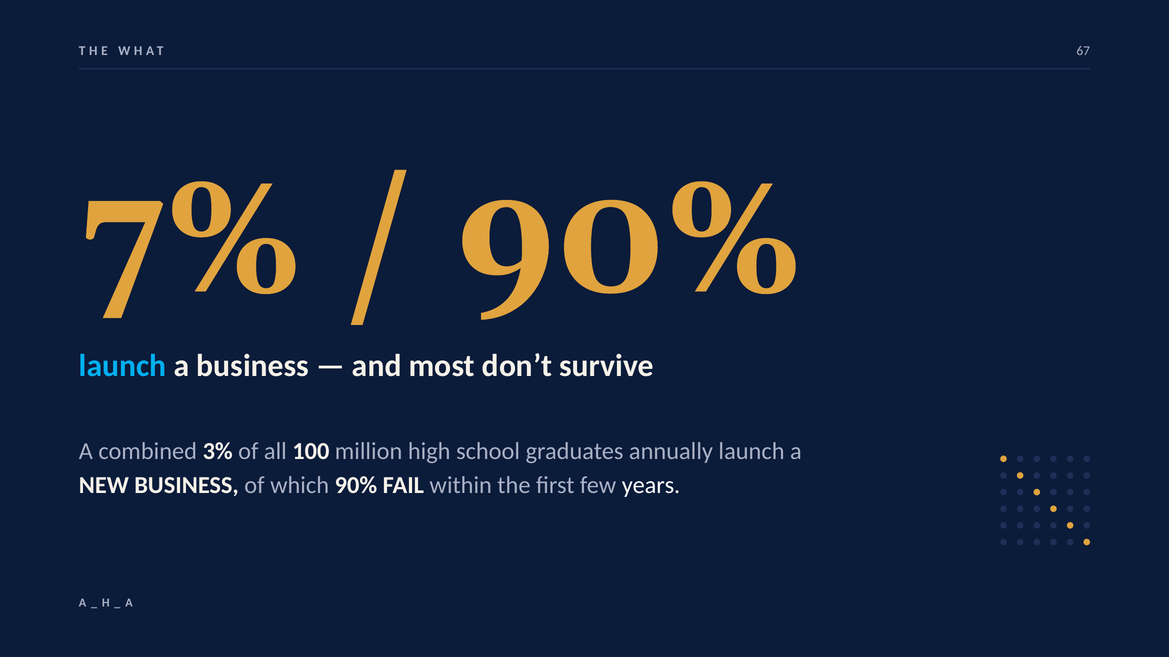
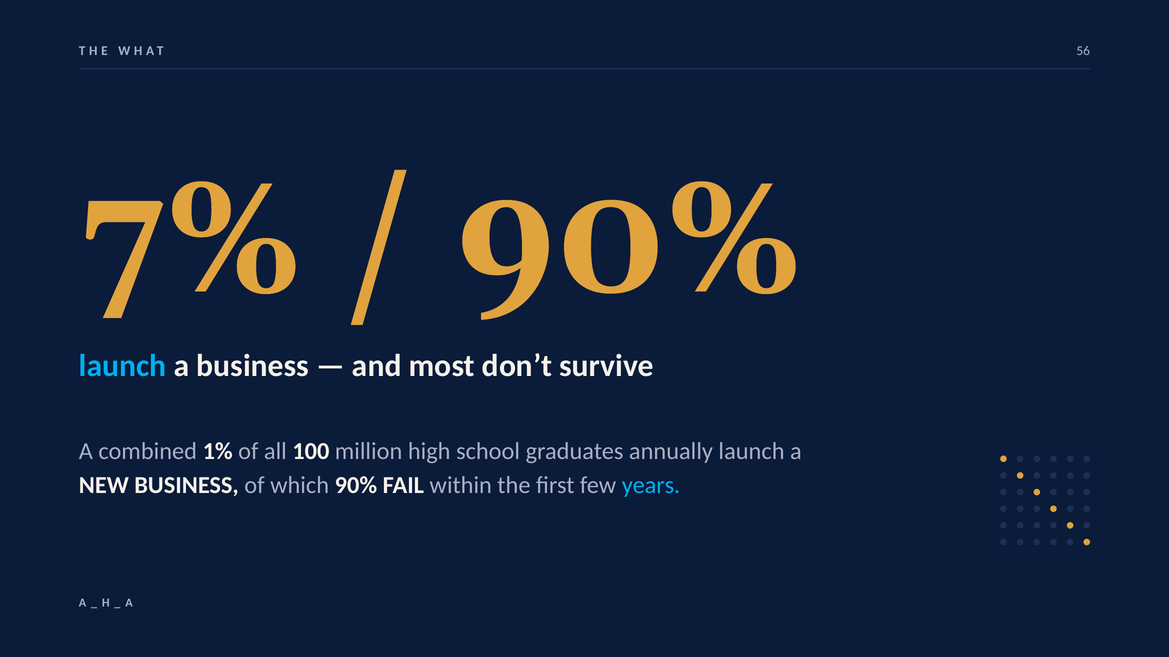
67: 67 -> 56
3%: 3% -> 1%
years colour: white -> light blue
